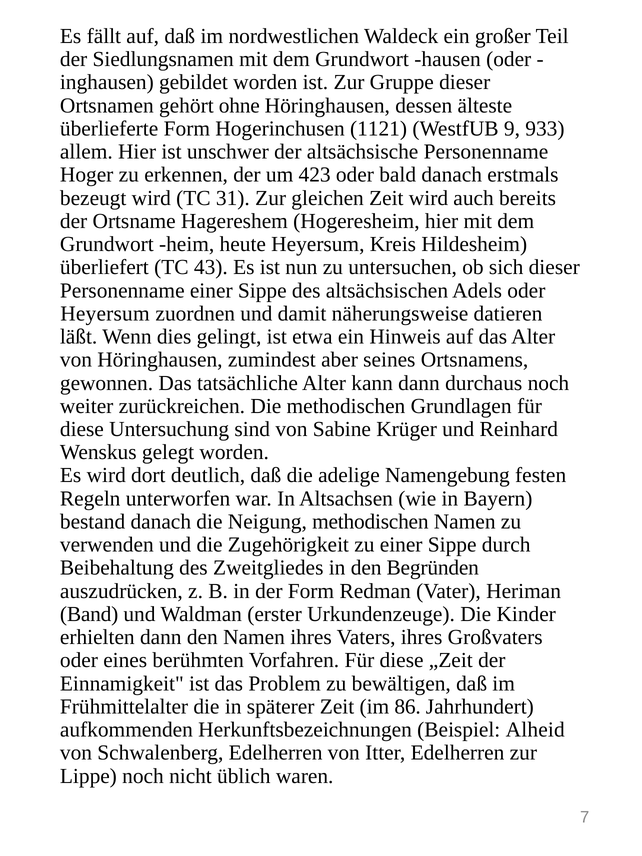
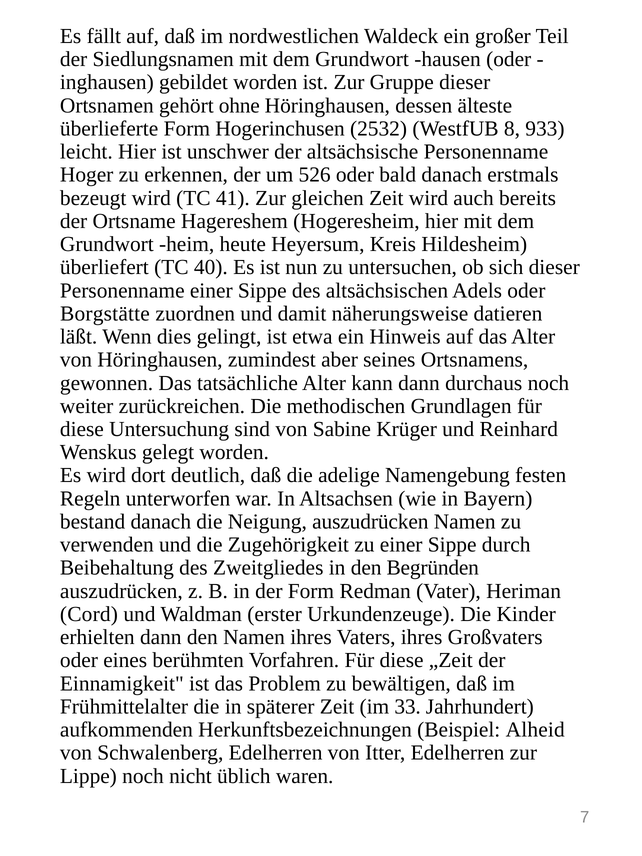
1121: 1121 -> 2532
9: 9 -> 8
allem: allem -> leicht
423: 423 -> 526
31: 31 -> 41
43: 43 -> 40
Heyersum at (105, 314): Heyersum -> Borgstätte
Neigung methodischen: methodischen -> auszudrücken
Band: Band -> Cord
86: 86 -> 33
